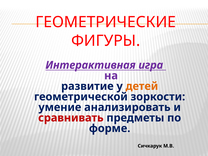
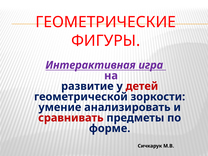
детей colour: orange -> red
